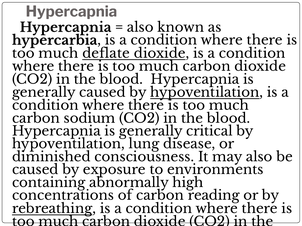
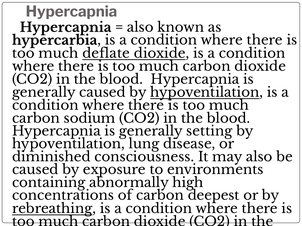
critical: critical -> setting
reading: reading -> deepest
